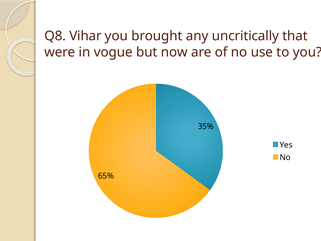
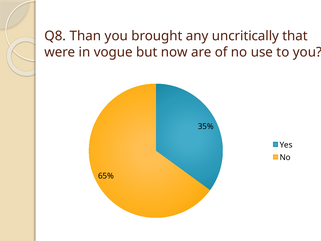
Vihar: Vihar -> Than
